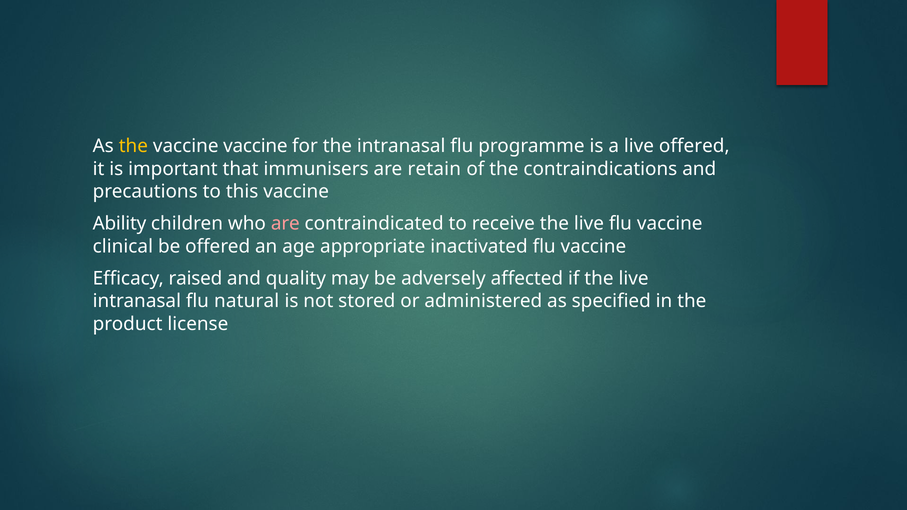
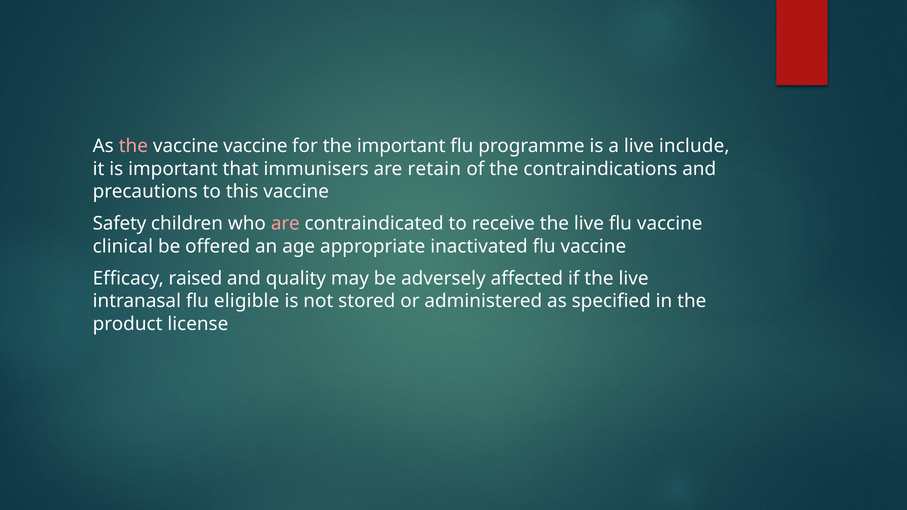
the at (133, 146) colour: yellow -> pink
the intranasal: intranasal -> important
live offered: offered -> include
Ability: Ability -> Safety
natural: natural -> eligible
